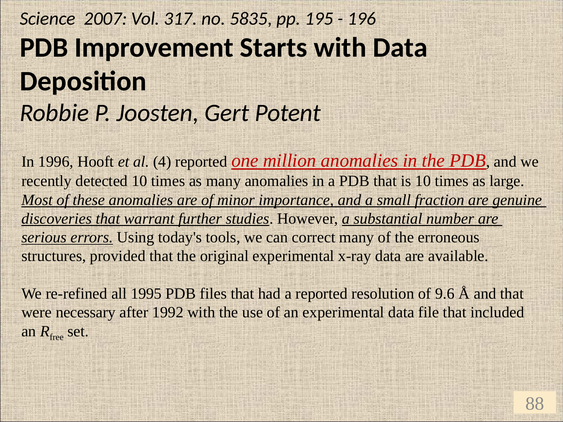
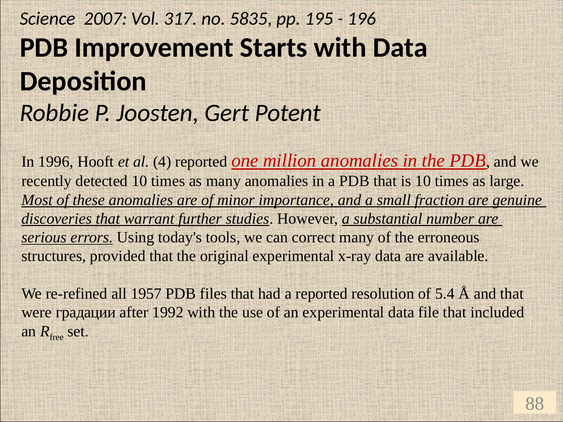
1995: 1995 -> 1957
9.6: 9.6 -> 5.4
necessary: necessary -> градации
